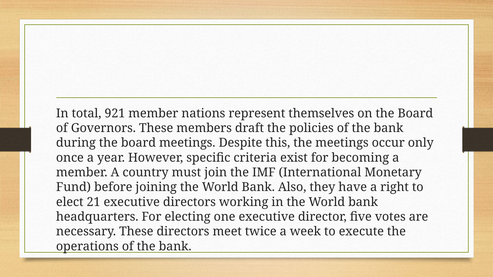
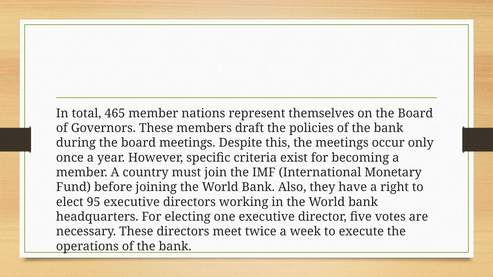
921: 921 -> 465
21: 21 -> 95
